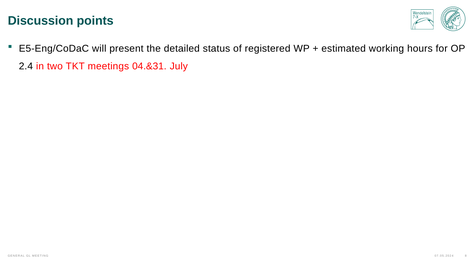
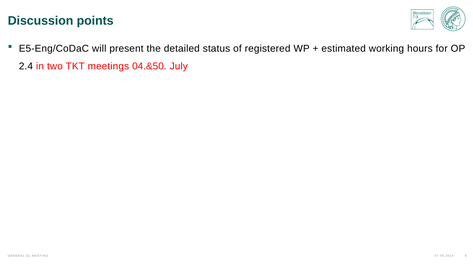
04.&31: 04.&31 -> 04.&50
